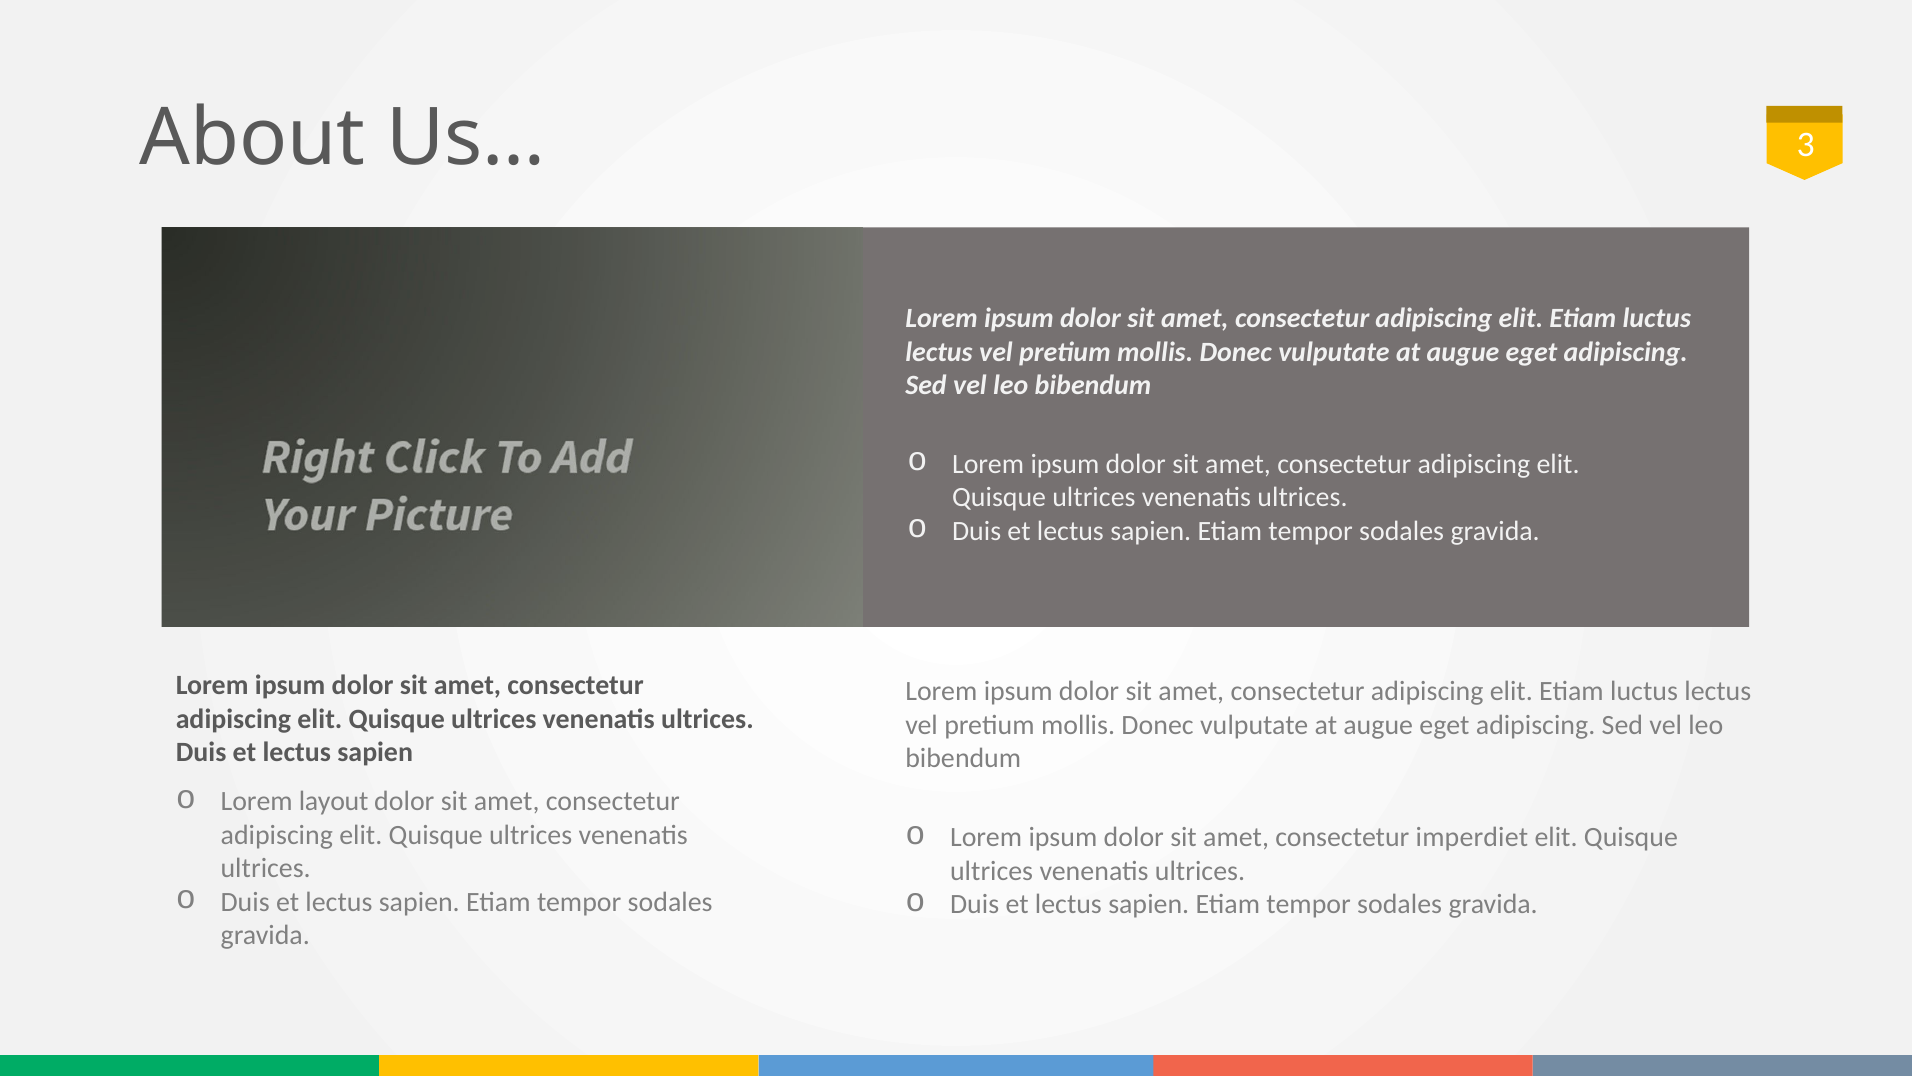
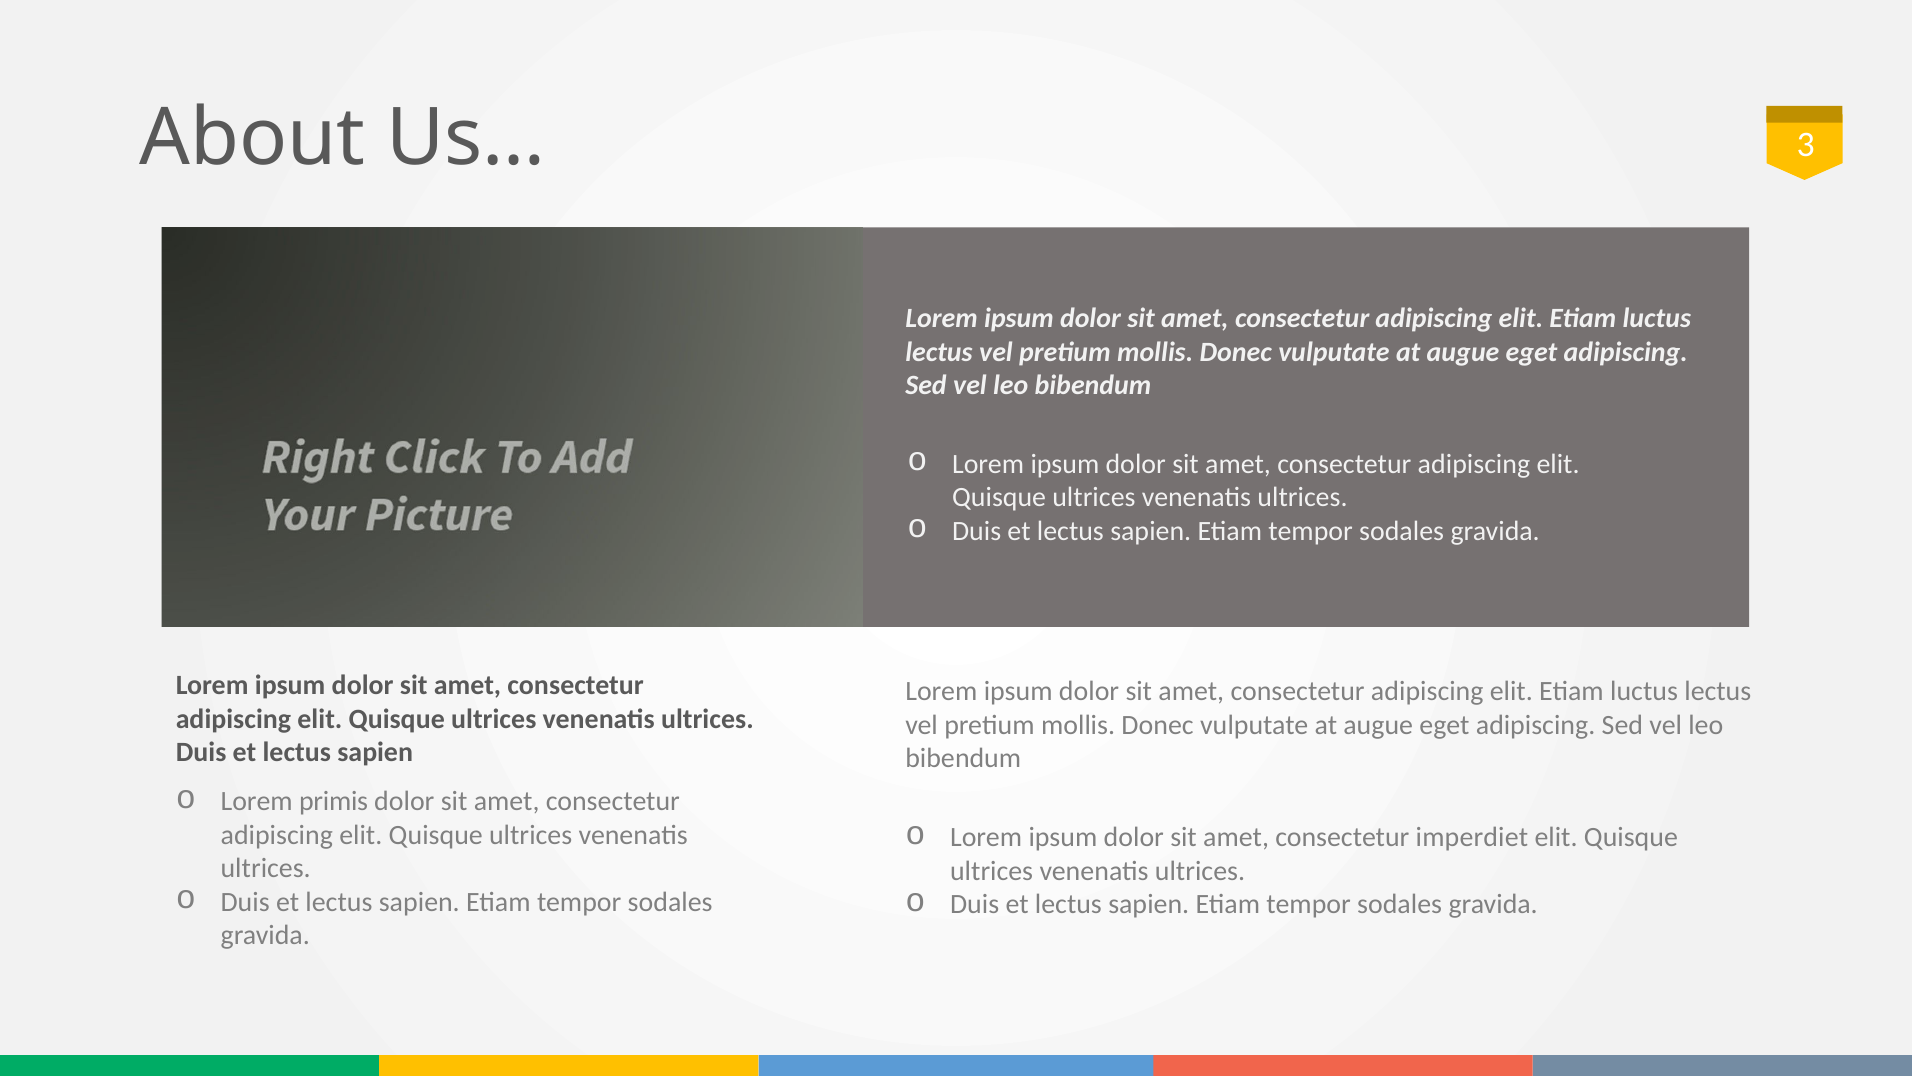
layout: layout -> primis
